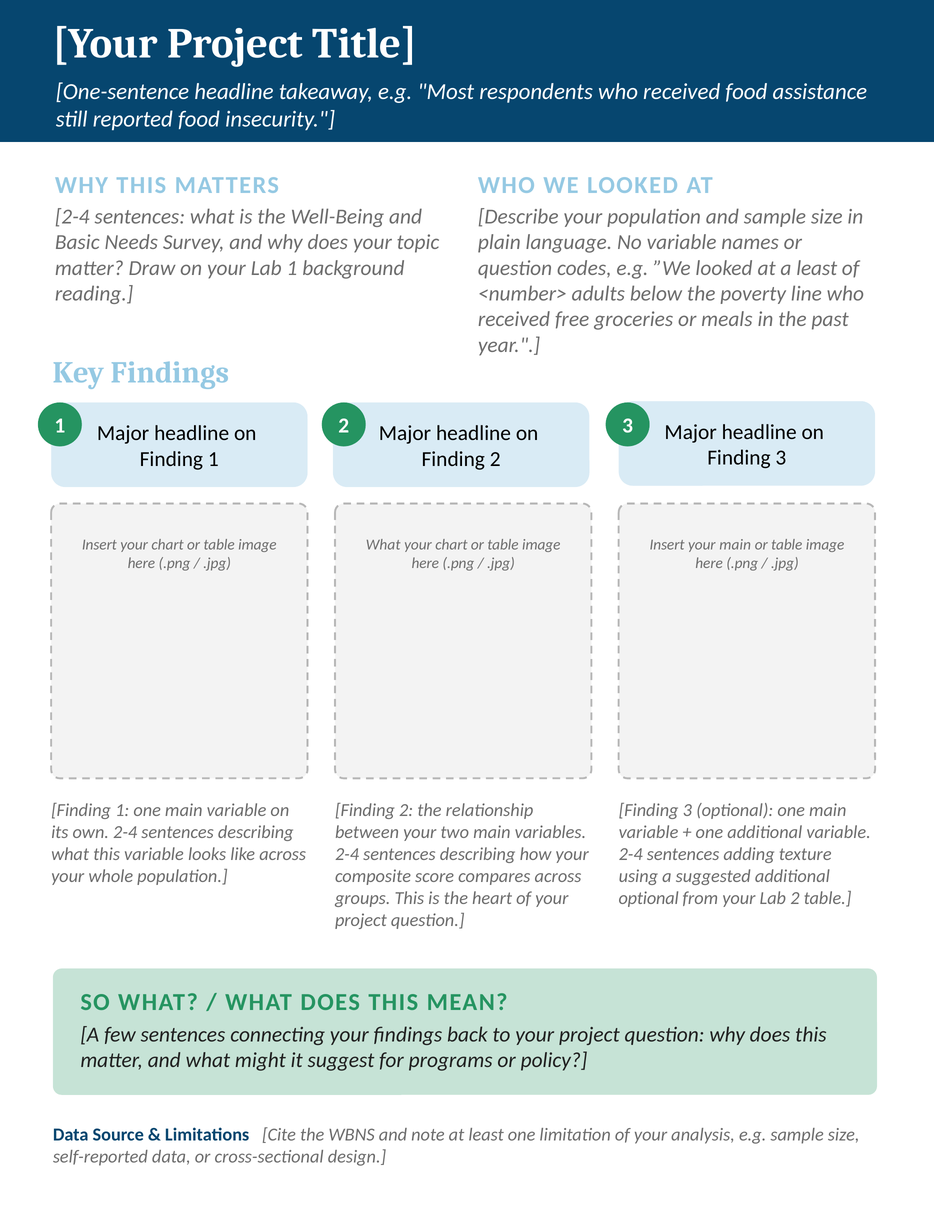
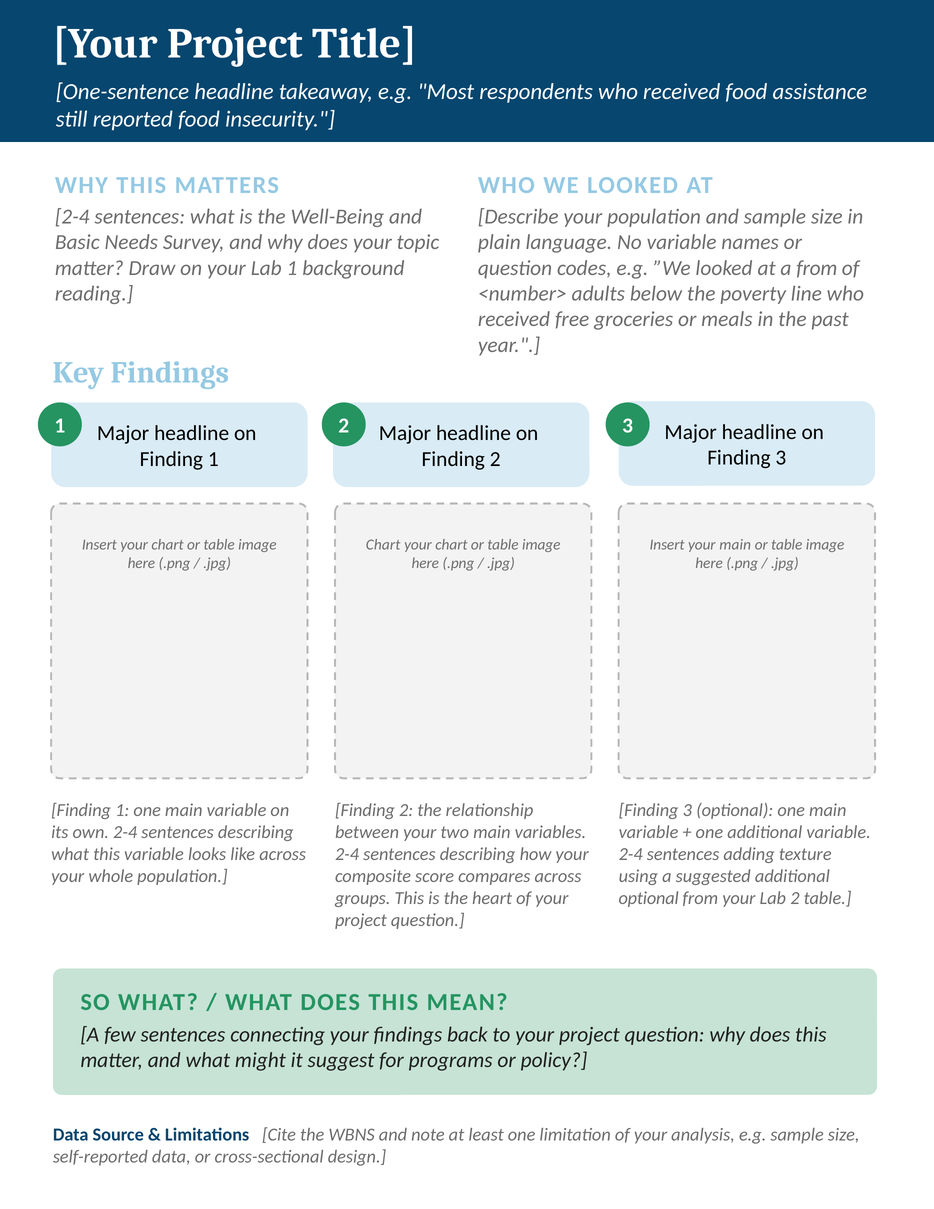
a least: least -> from
What at (383, 545): What -> Chart
